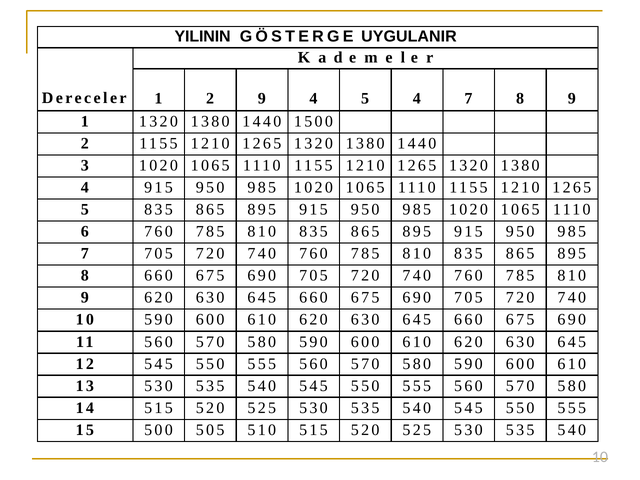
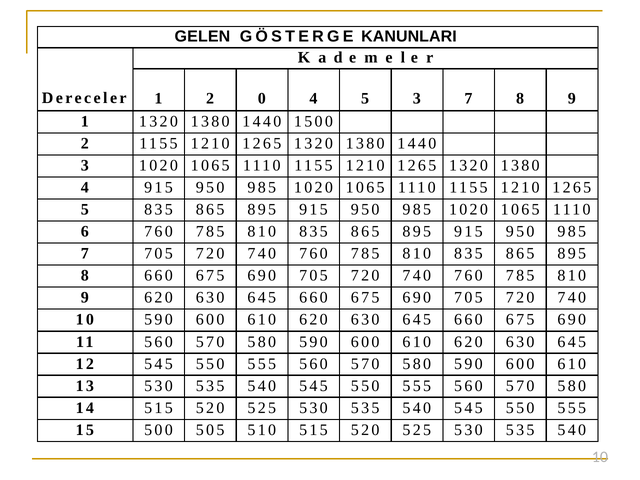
YILININ: YILININ -> GELEN
UYGULANIR: UYGULANIR -> KANUNLARI
2 9: 9 -> 0
5 4: 4 -> 3
